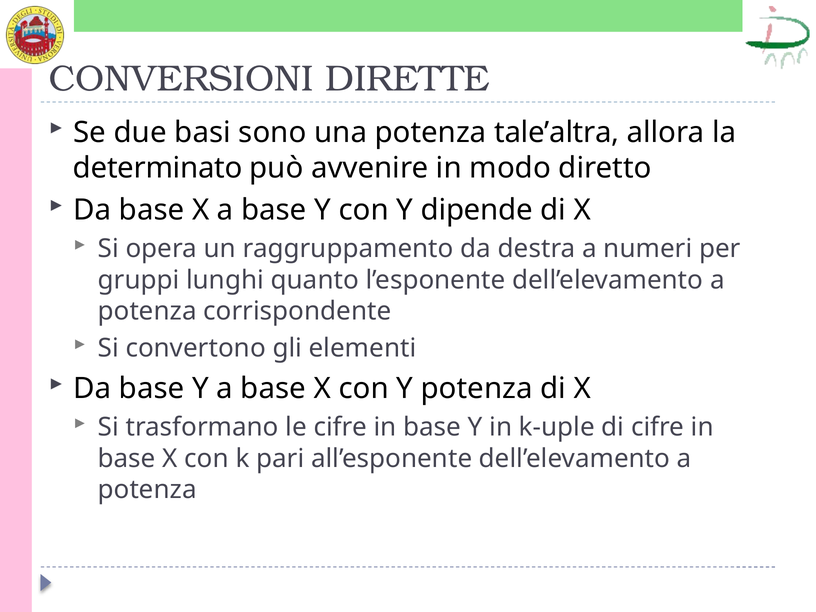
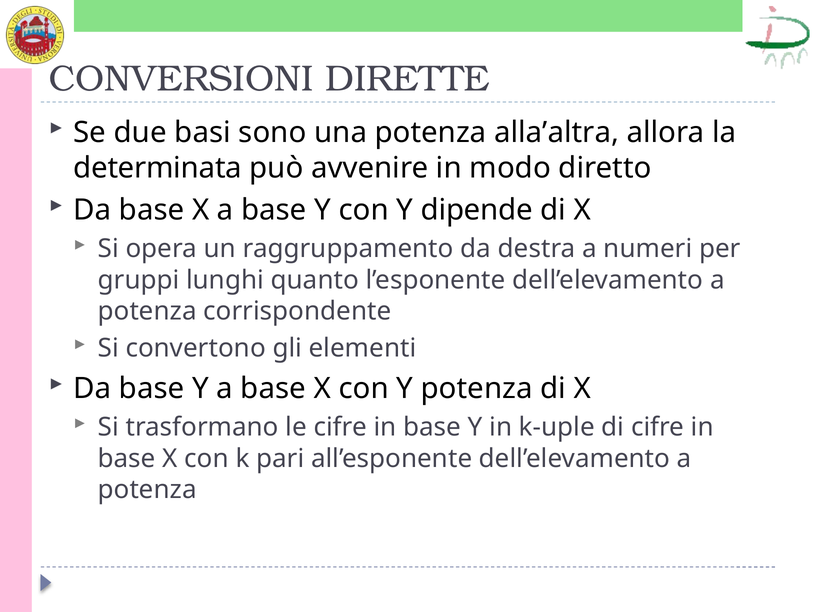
tale’altra: tale’altra -> alla’altra
determinato: determinato -> determinata
